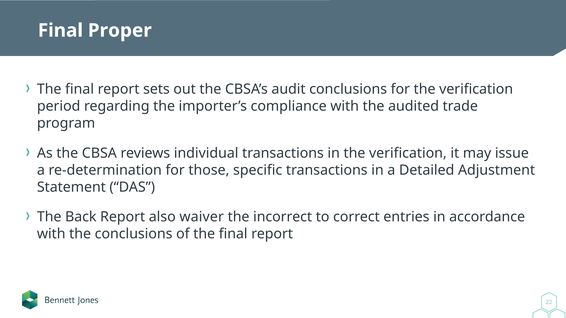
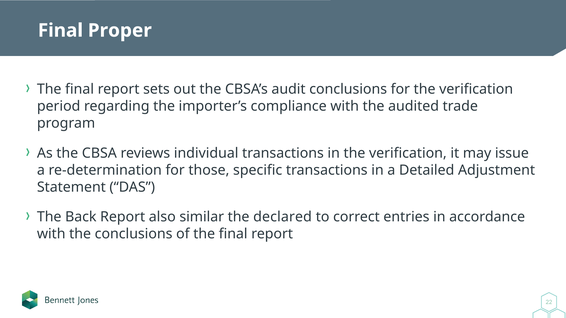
waiver: waiver -> similar
incorrect: incorrect -> declared
